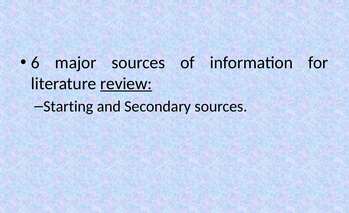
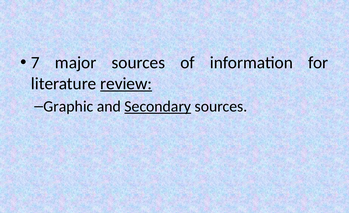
6: 6 -> 7
Starting: Starting -> Graphic
Secondary underline: none -> present
